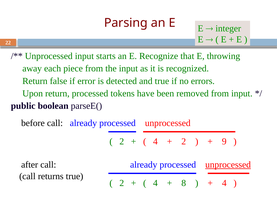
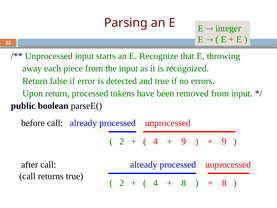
2 at (184, 141): 2 -> 9
unprocessed at (228, 165) underline: present -> none
4 at (224, 183): 4 -> 8
